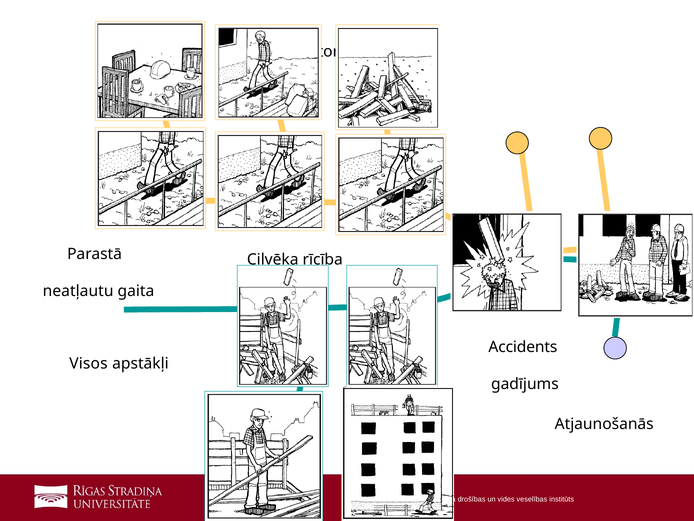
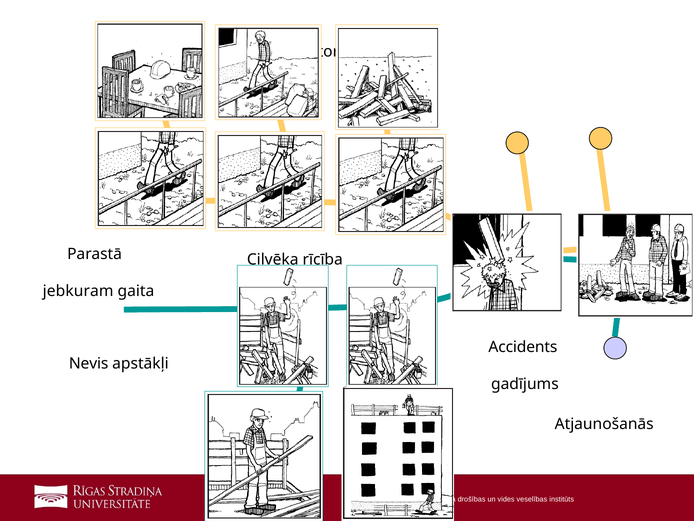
neatļautu: neatļautu -> jebkuram
Visos: Visos -> Nevis
